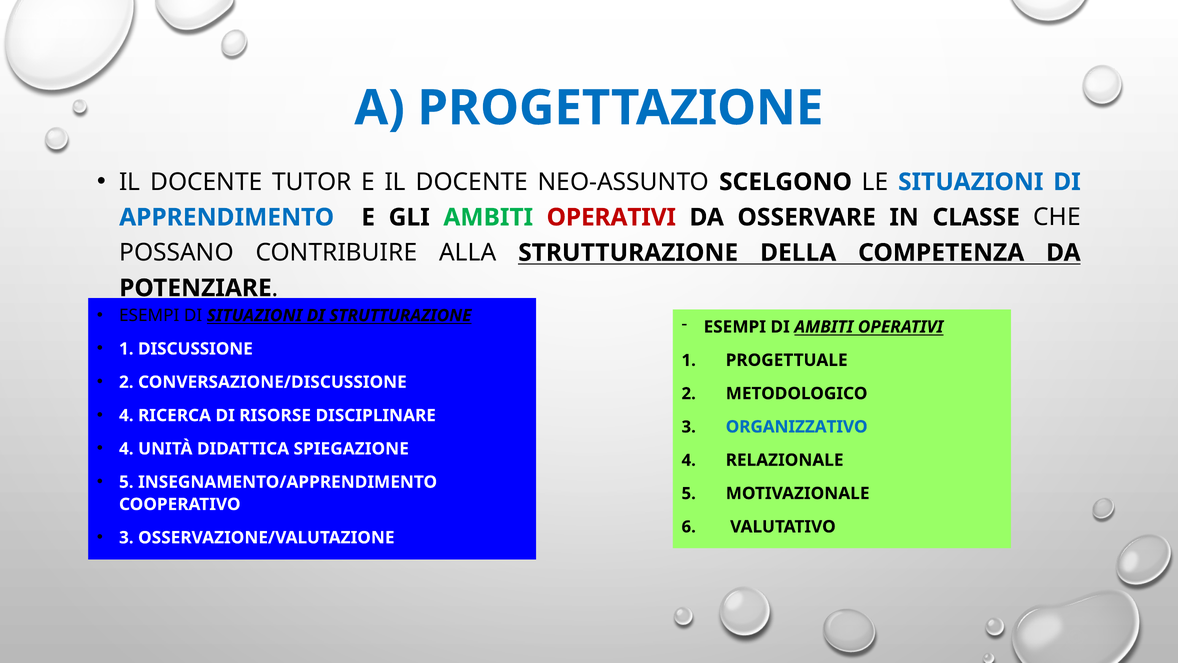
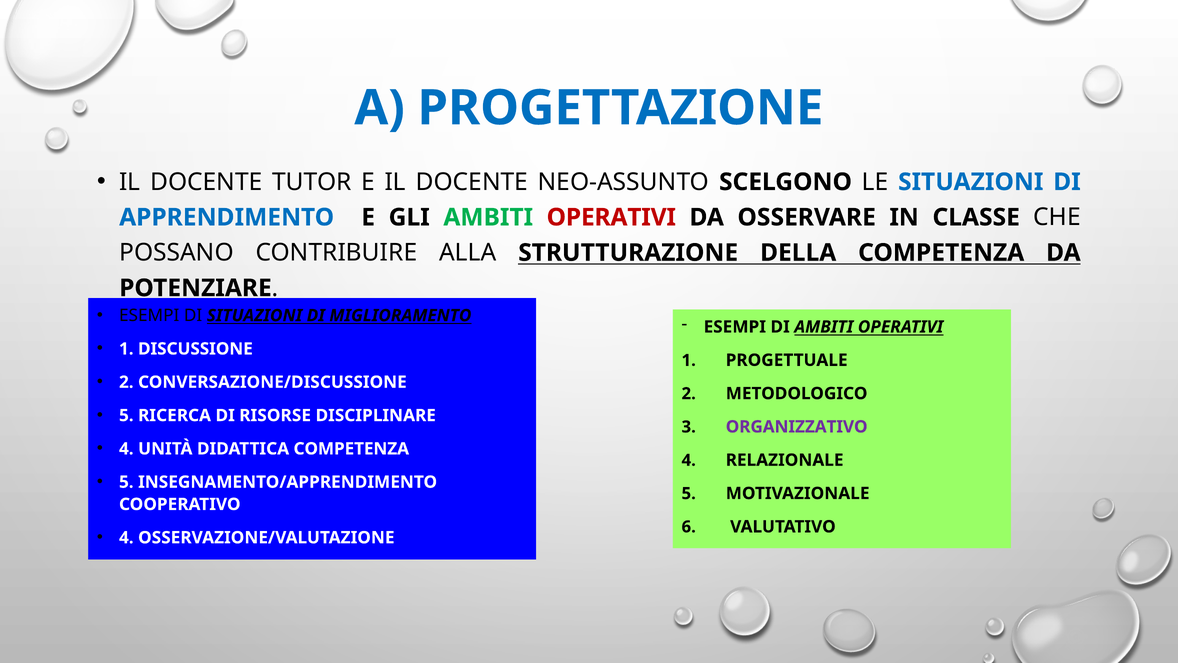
DI STRUTTURAZIONE: STRUTTURAZIONE -> MIGLIORAMENTO
4 at (126, 415): 4 -> 5
ORGANIZZATIVO colour: blue -> purple
DIDATTICA SPIEGAZIONE: SPIEGAZIONE -> COMPETENZA
3 at (126, 537): 3 -> 4
